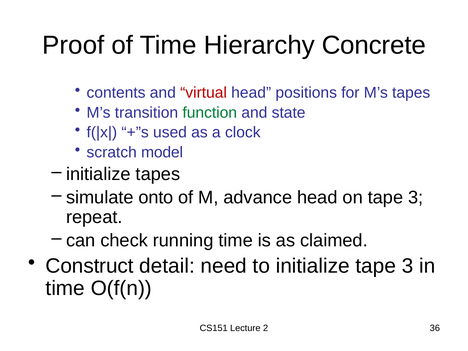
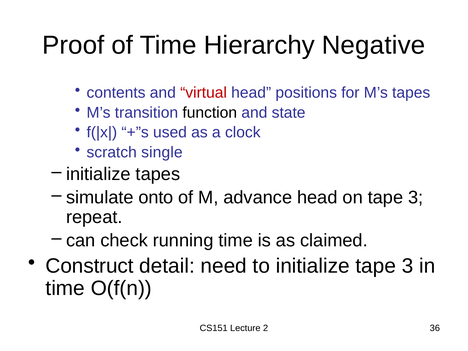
Concrete: Concrete -> Negative
function colour: green -> black
model: model -> single
